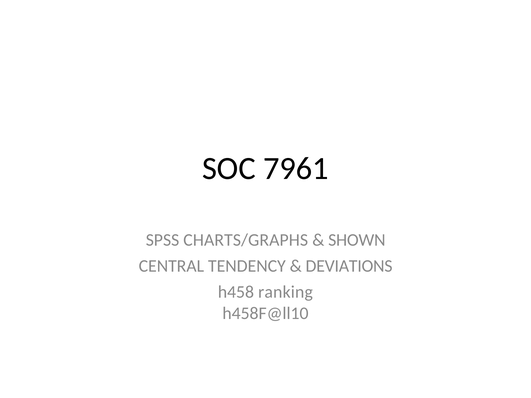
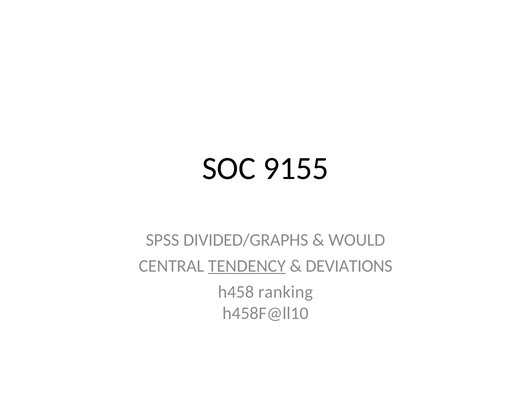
7961: 7961 -> 9155
CHARTS/GRAPHS: CHARTS/GRAPHS -> DIVIDED/GRAPHS
SHOWN: SHOWN -> WOULD
TENDENCY underline: none -> present
